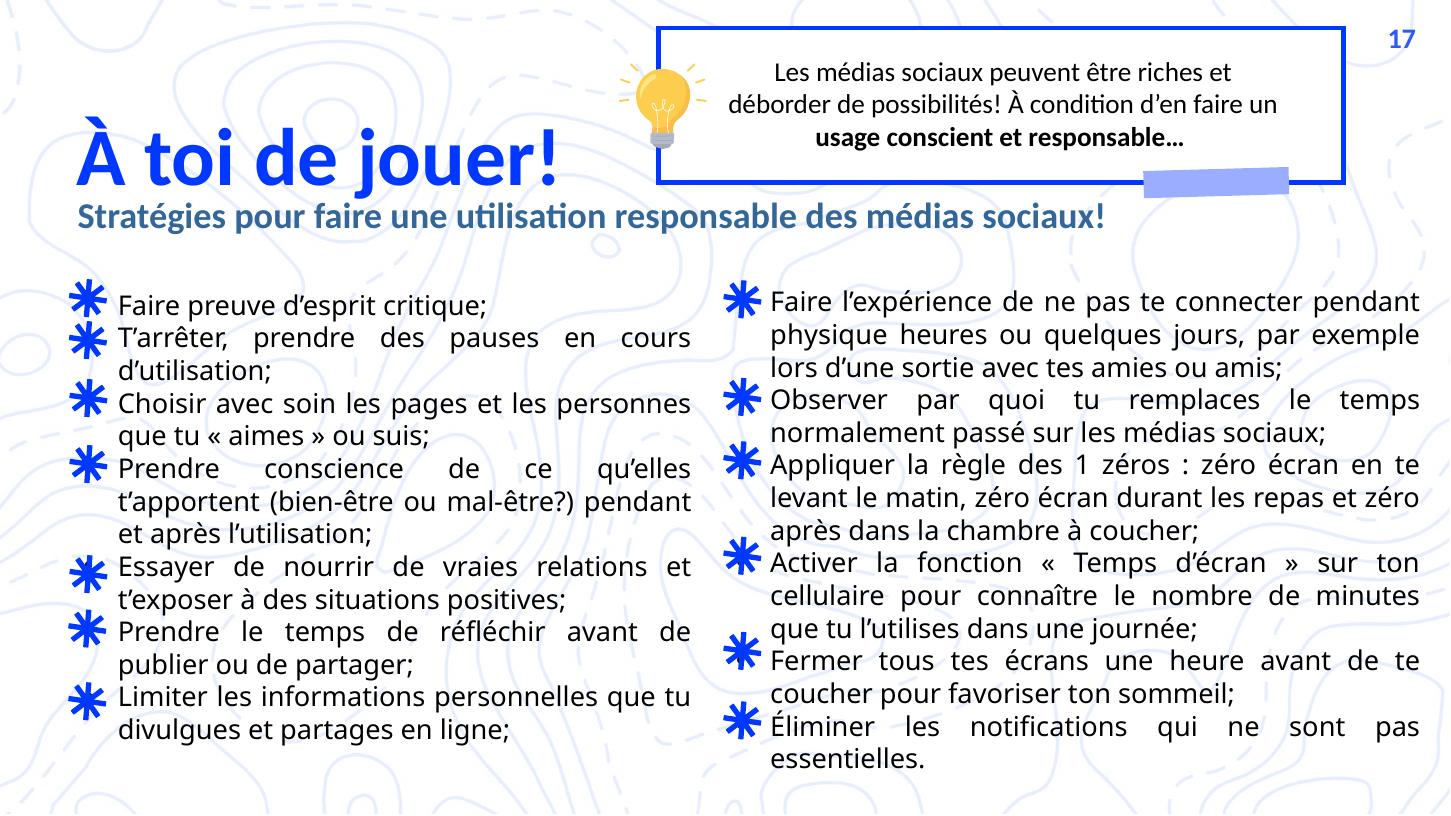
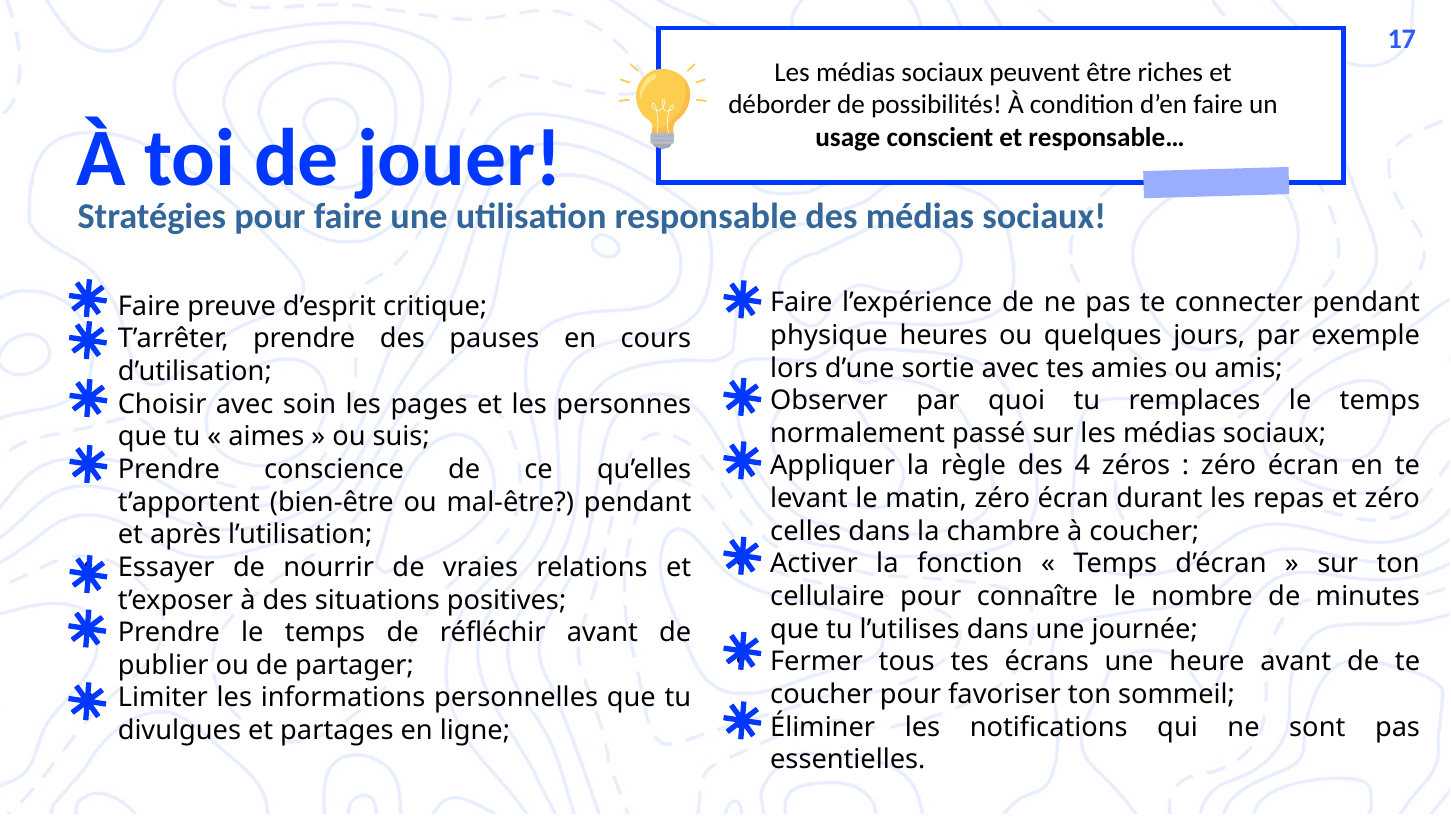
1: 1 -> 4
après at (806, 531): après -> celles
